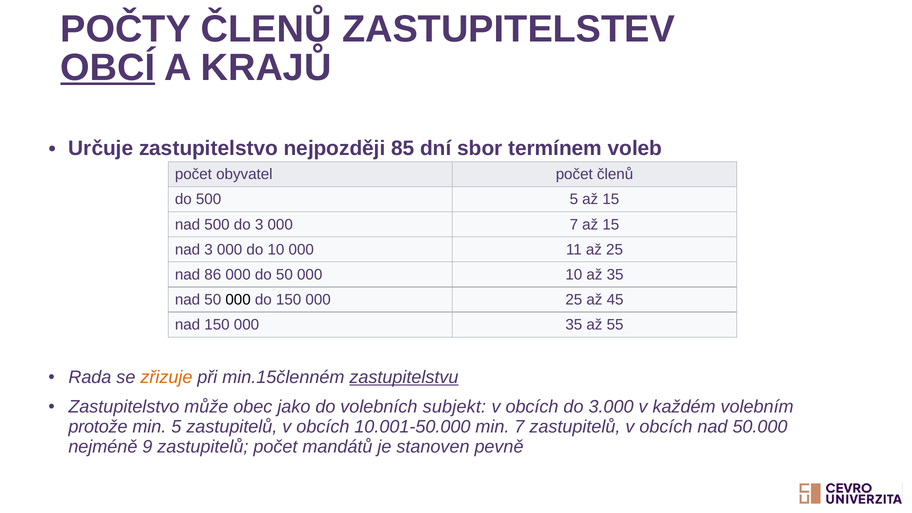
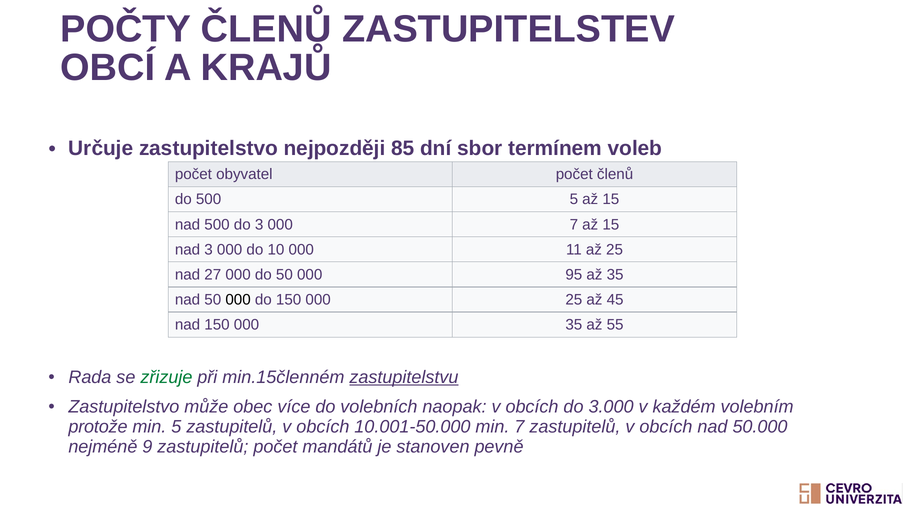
OBCÍ underline: present -> none
86: 86 -> 27
000 10: 10 -> 95
zřizuje colour: orange -> green
jako: jako -> více
subjekt: subjekt -> naopak
